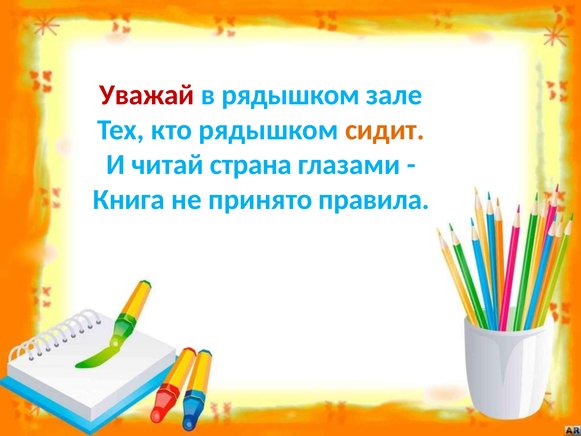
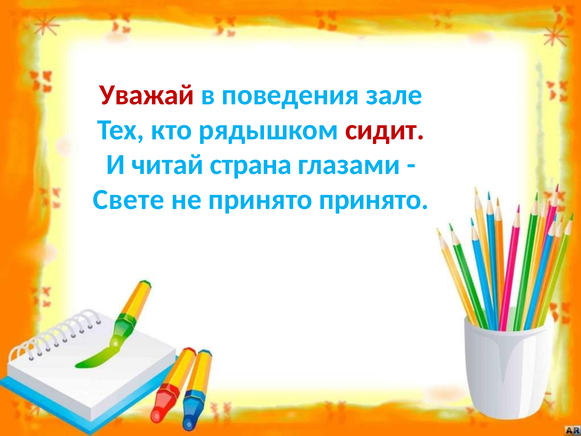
в рядышком: рядышком -> поведения
сидит colour: orange -> red
Книга: Книга -> Свете
принято правила: правила -> принято
